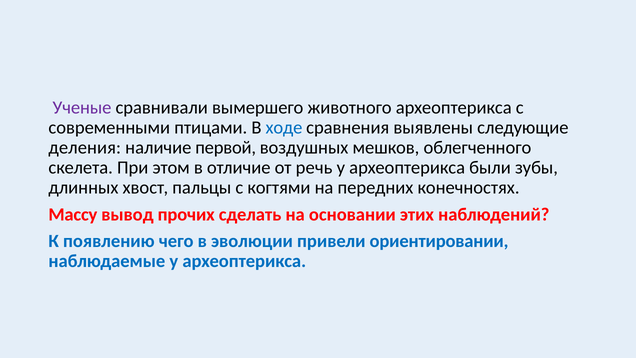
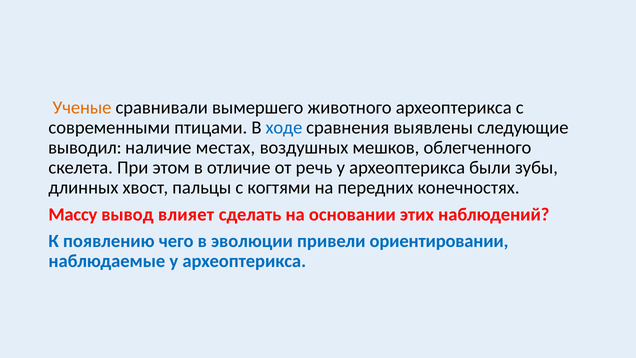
Ученые colour: purple -> orange
деления: деления -> выводил
первой: первой -> местах
прочих: прочих -> влияет
